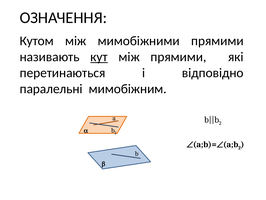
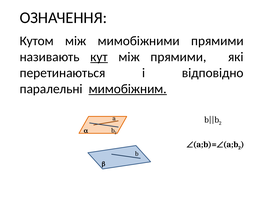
мимобіжним underline: none -> present
